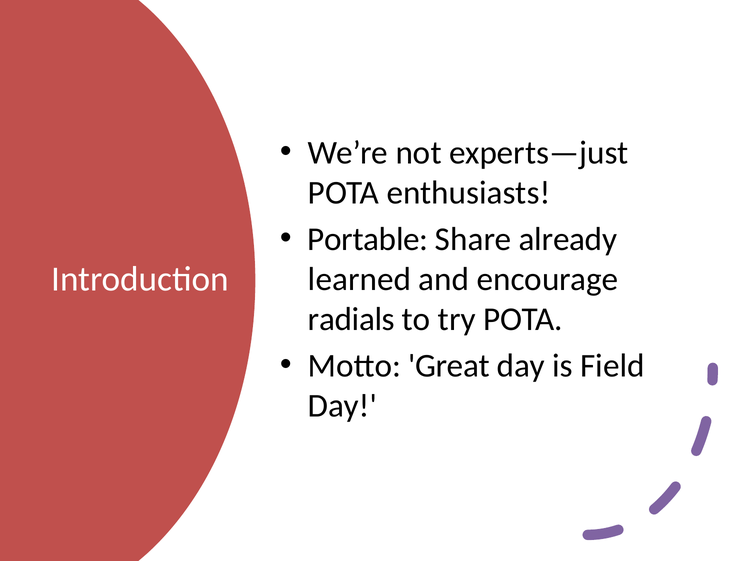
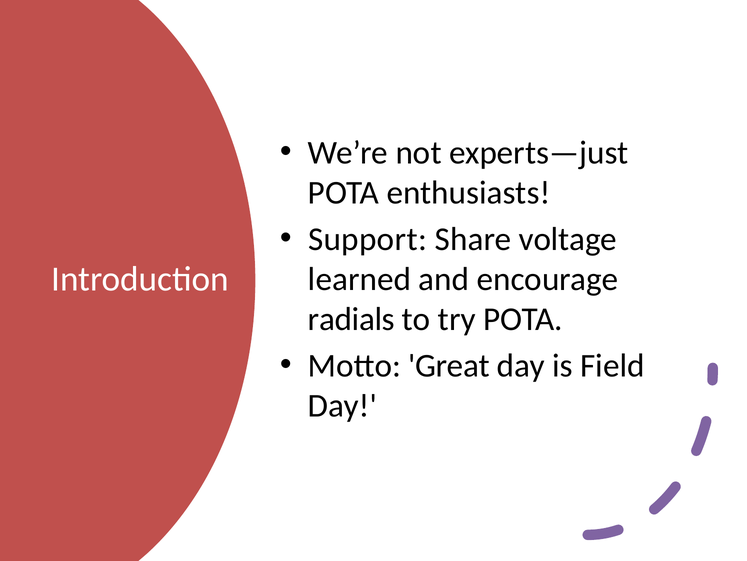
Portable: Portable -> Support
already: already -> voltage
